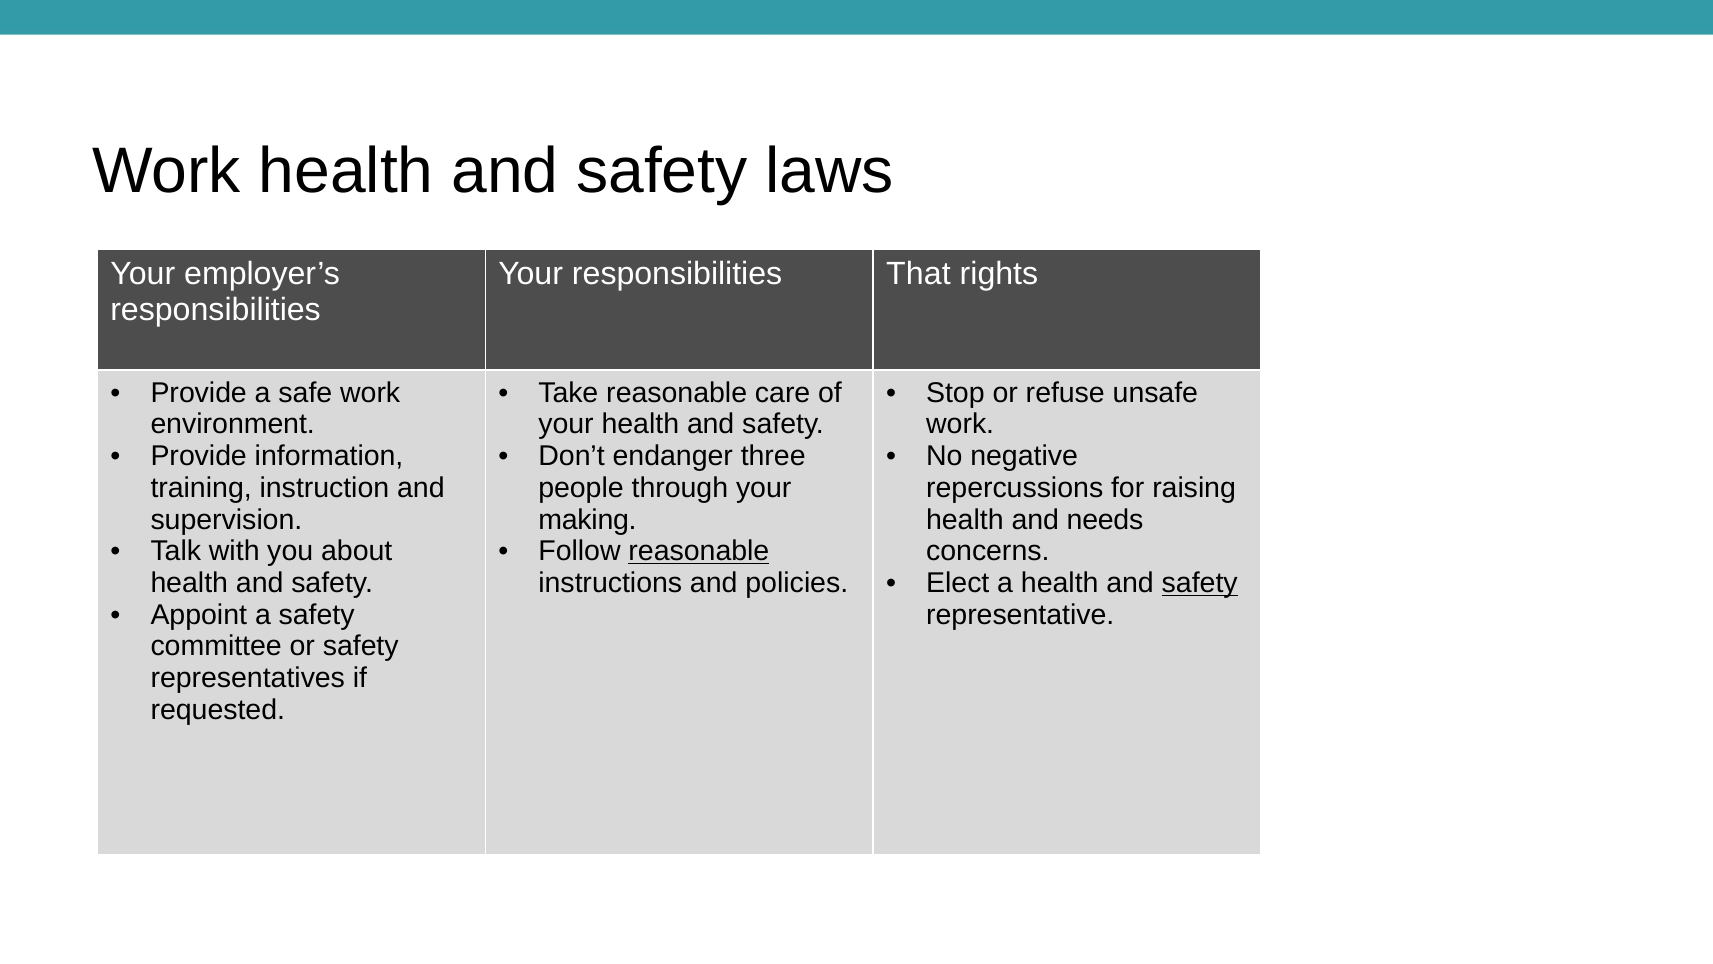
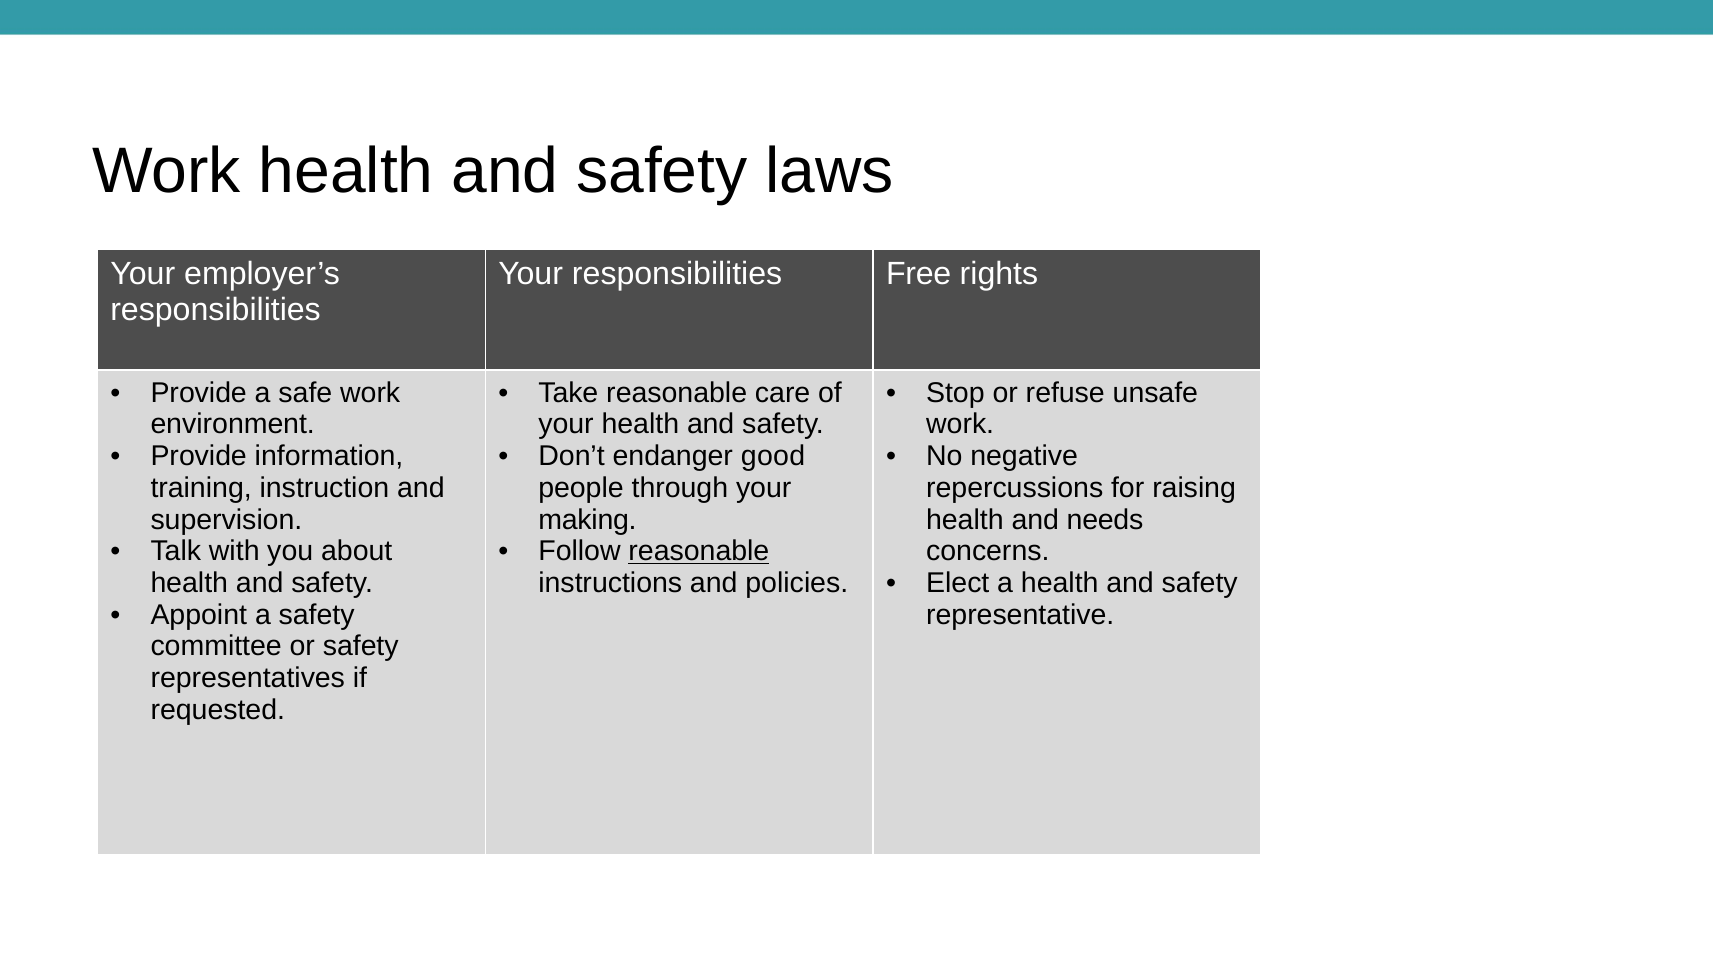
That: That -> Free
three: three -> good
safety at (1200, 583) underline: present -> none
